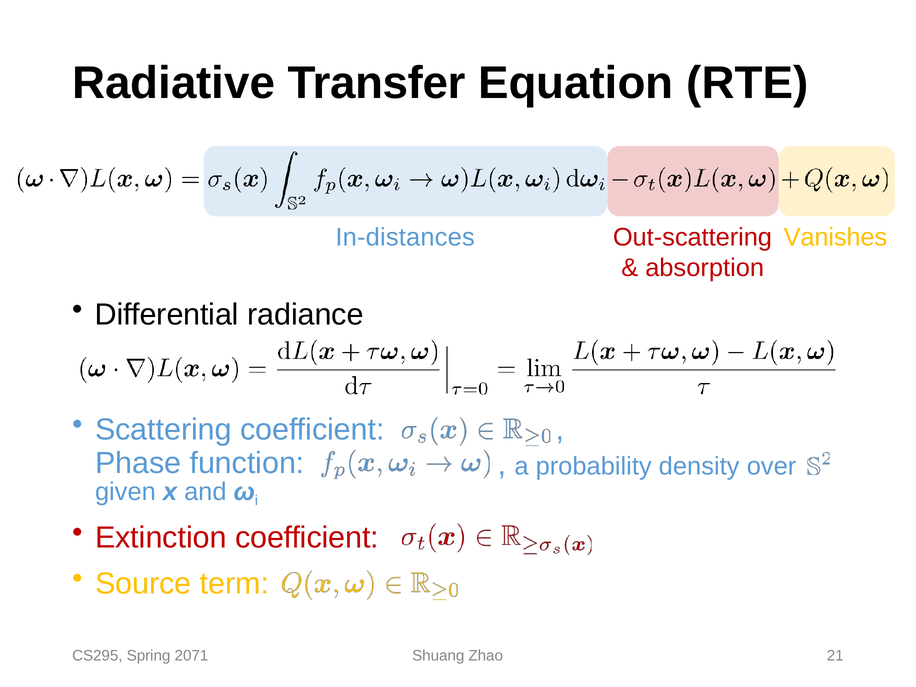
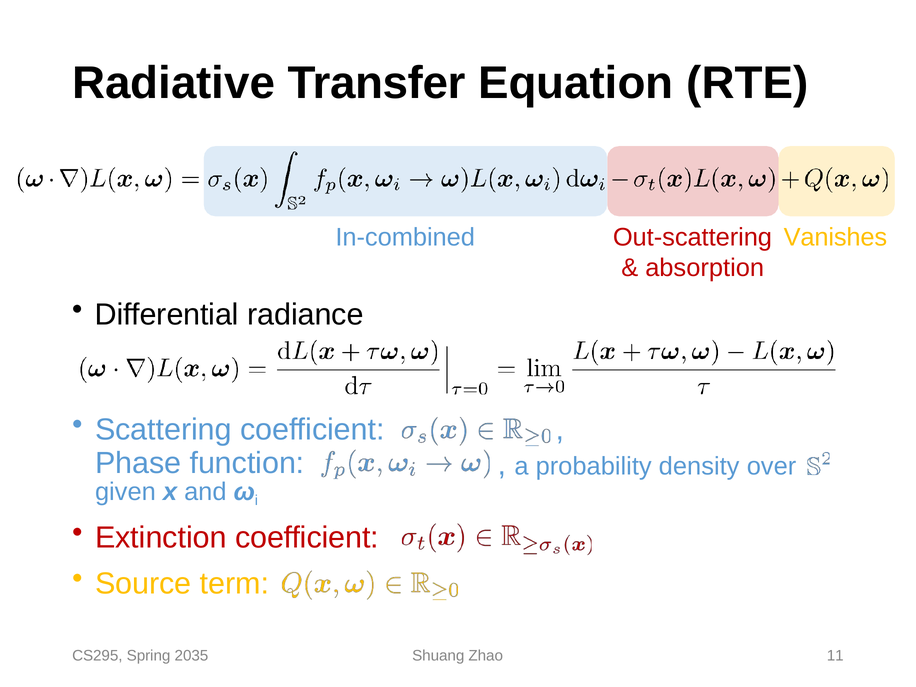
In-distances: In-distances -> In-combined
2071: 2071 -> 2035
21: 21 -> 11
